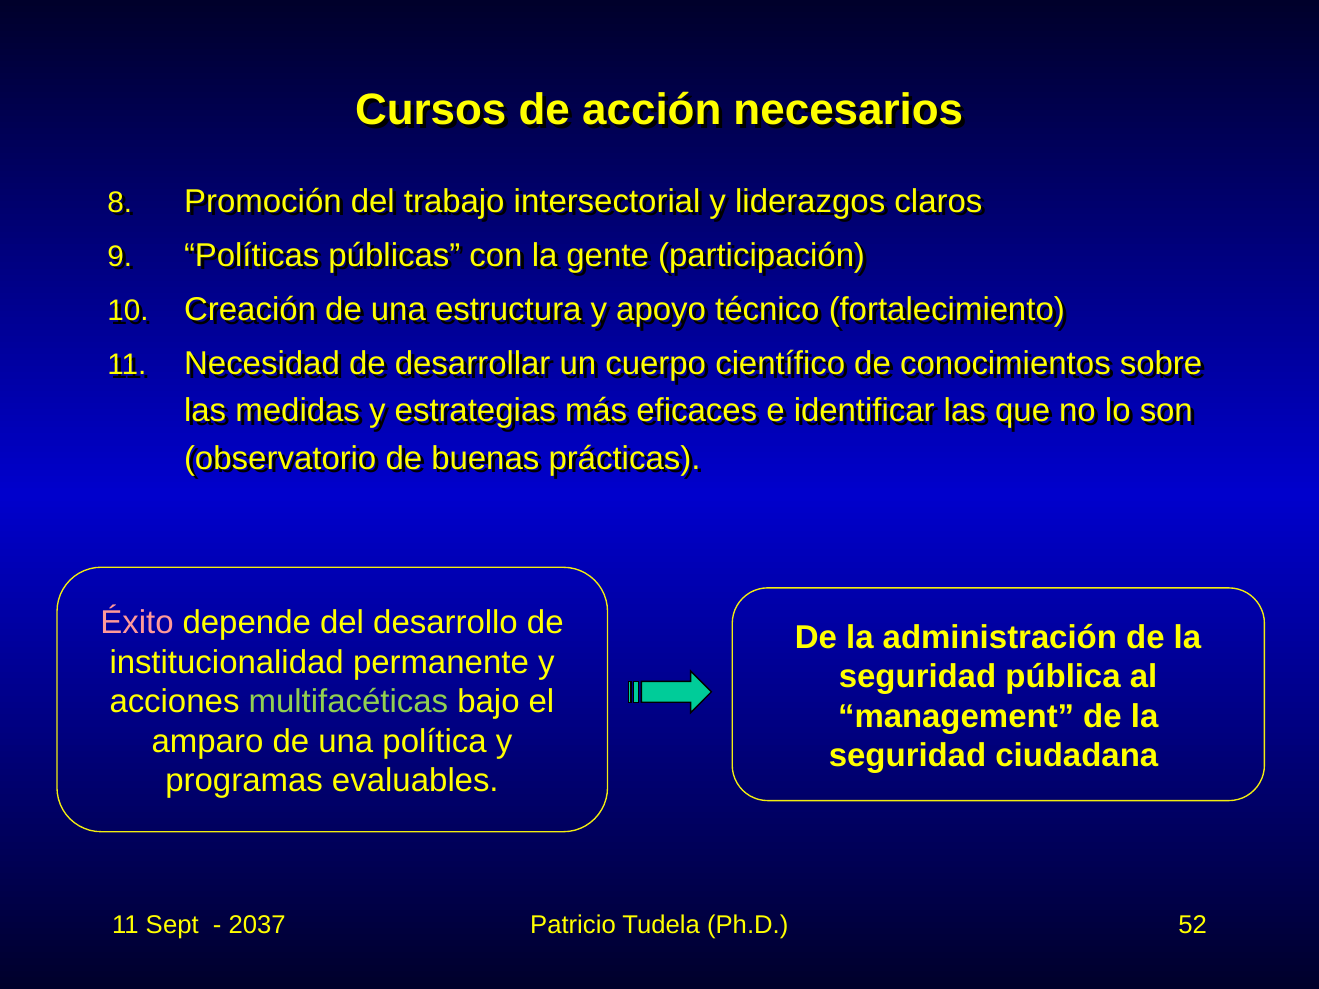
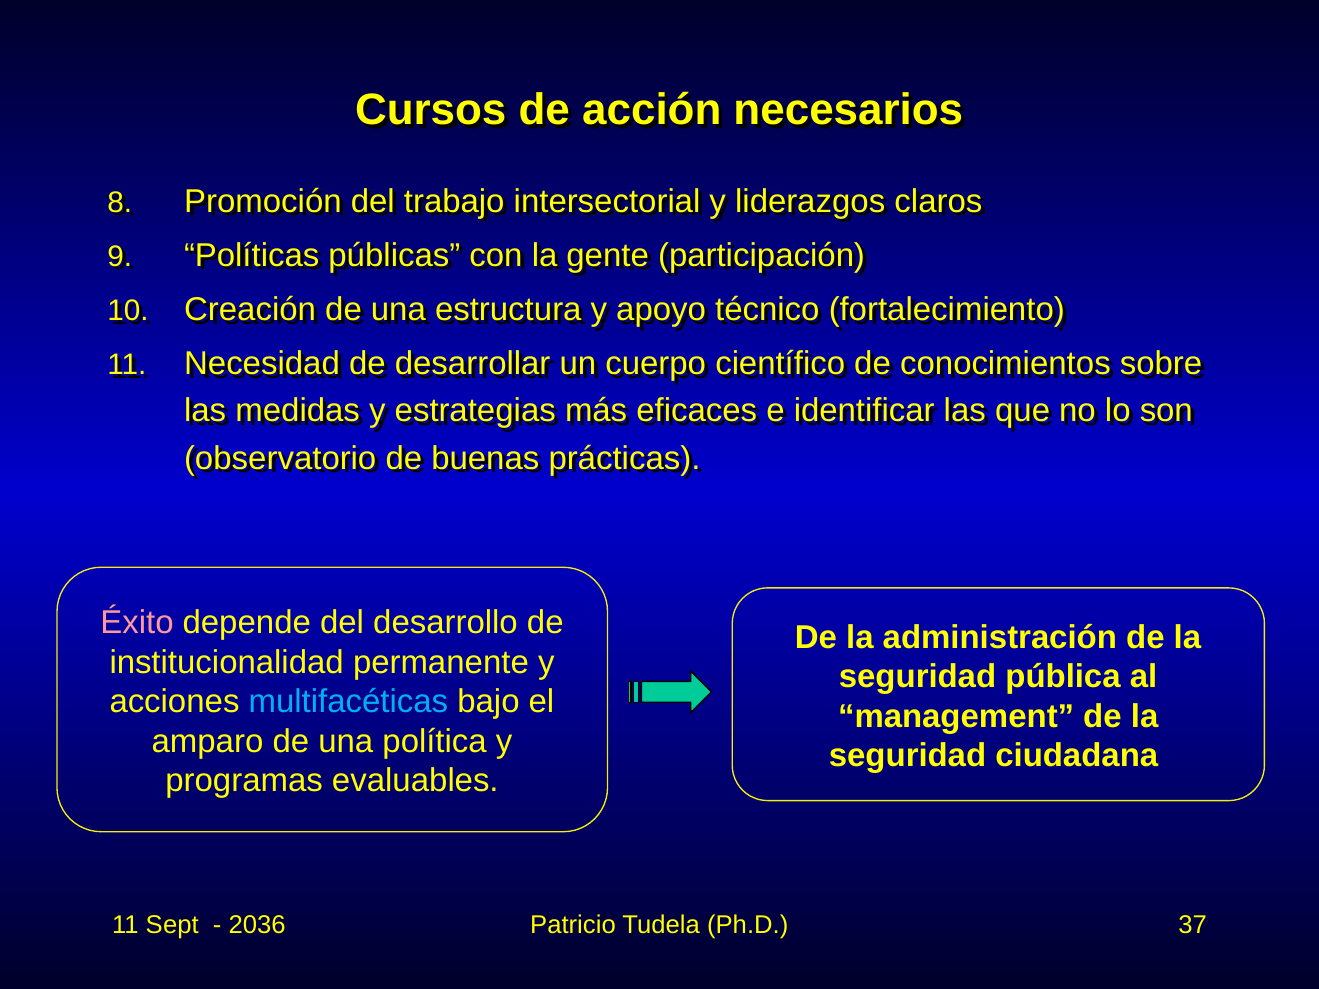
multifacéticas colour: light green -> light blue
2037: 2037 -> 2036
52: 52 -> 37
